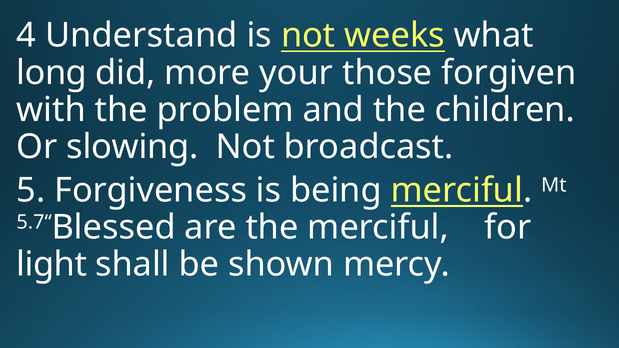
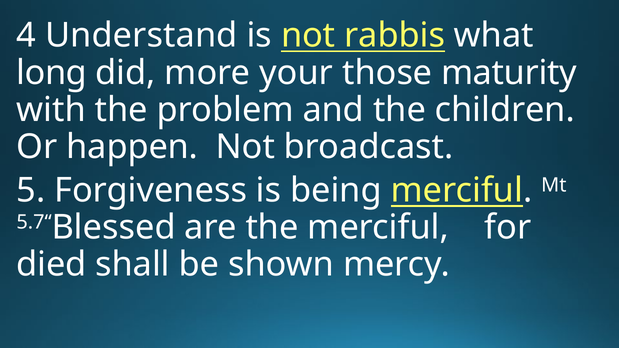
weeks: weeks -> rabbis
forgiven: forgiven -> maturity
slowing: slowing -> happen
light: light -> died
